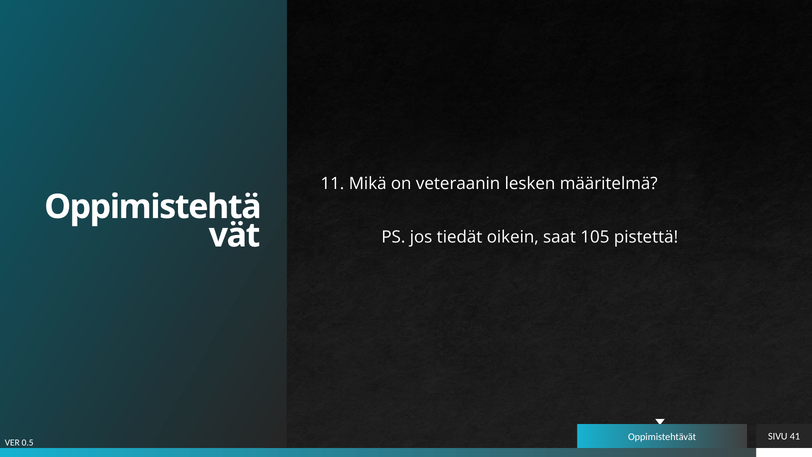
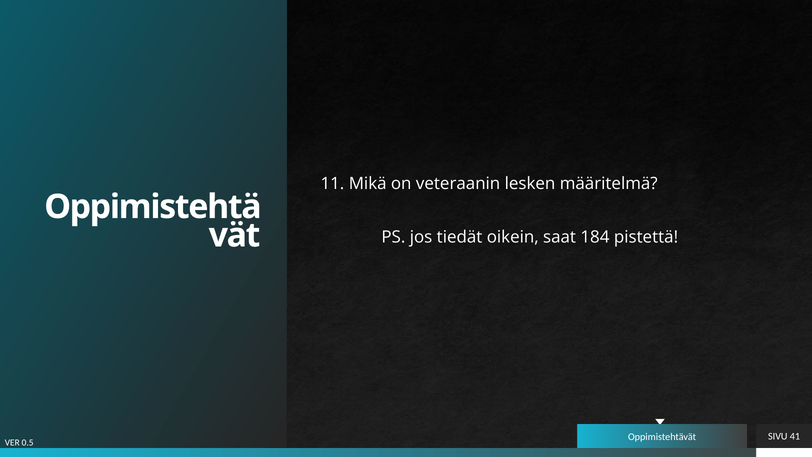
105: 105 -> 184
